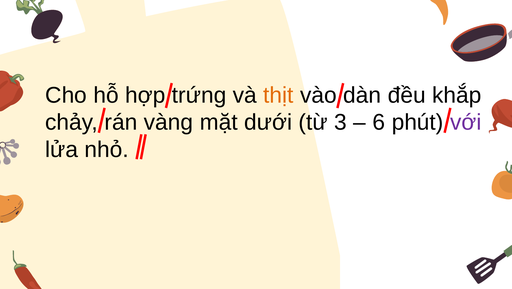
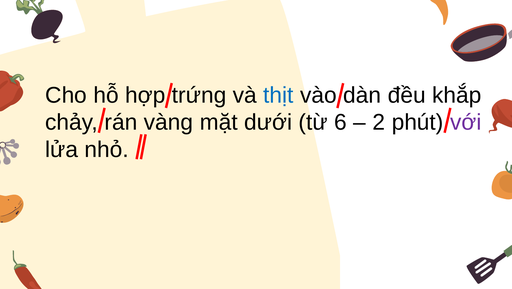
thịt colour: orange -> blue
3: 3 -> 6
6: 6 -> 2
